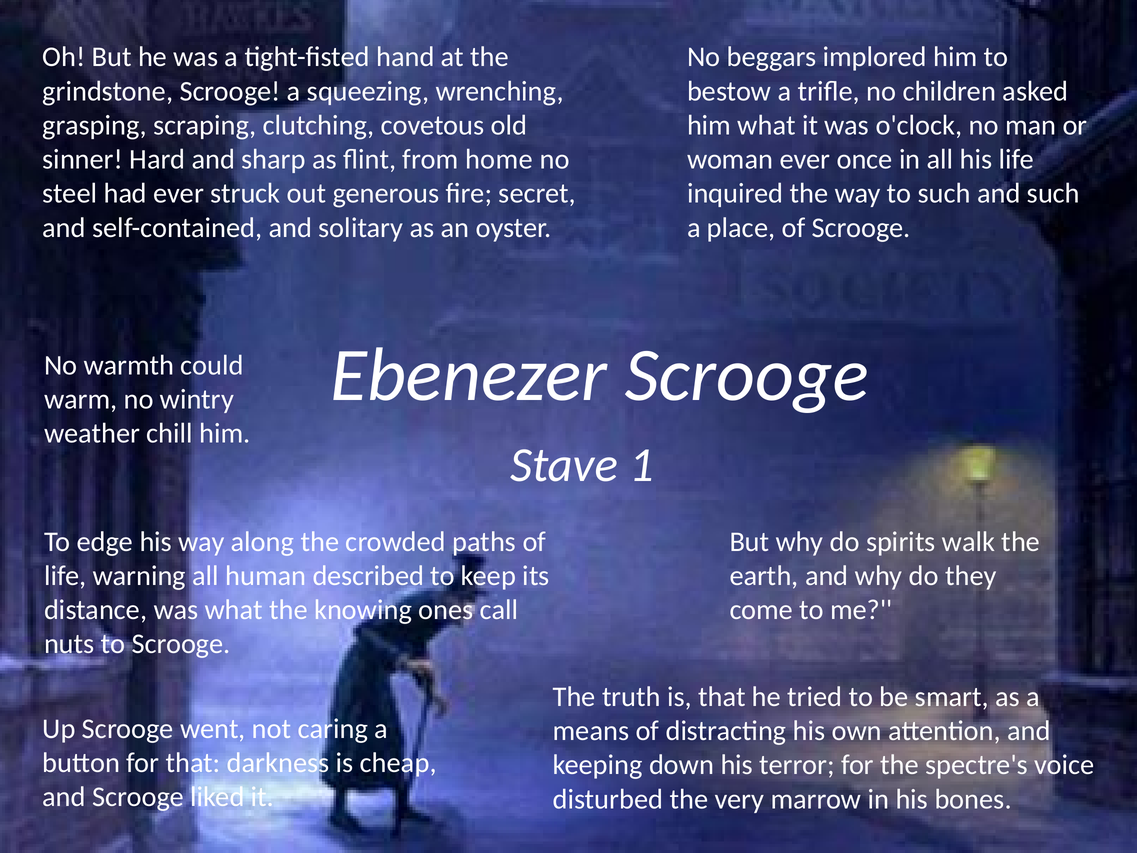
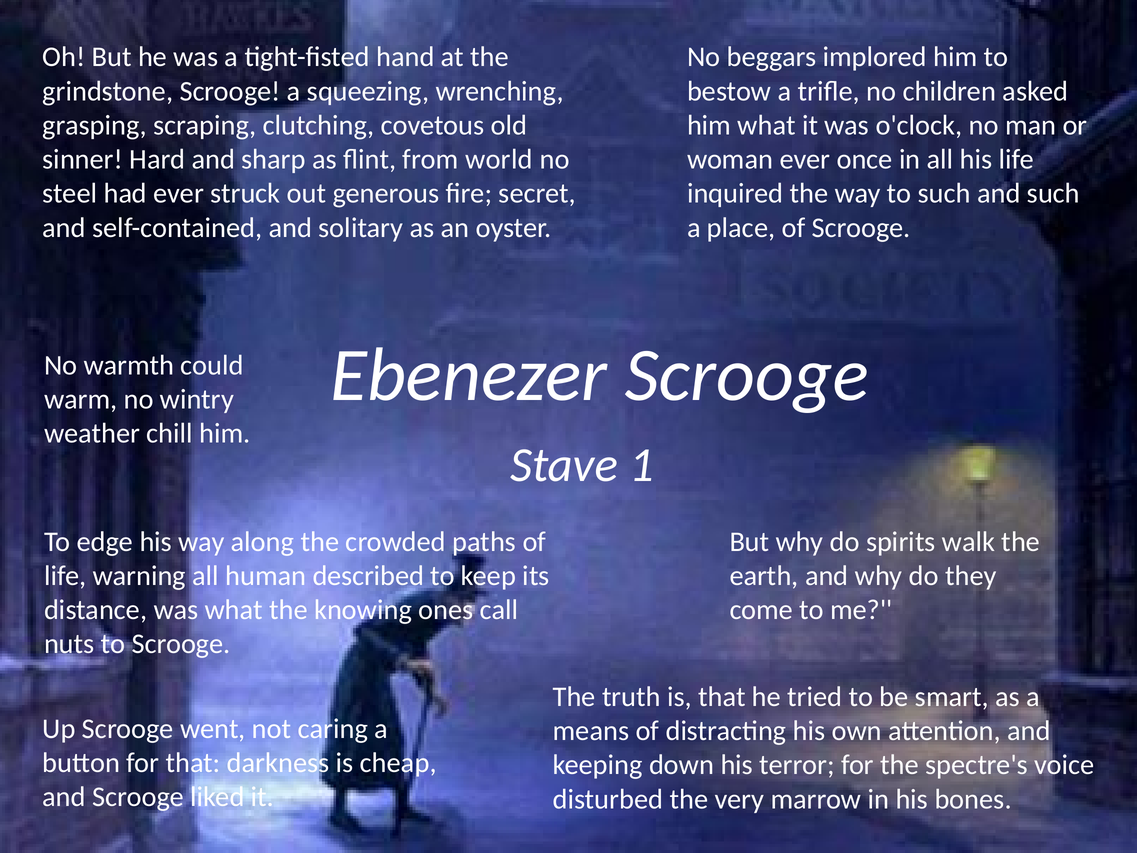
home: home -> world
